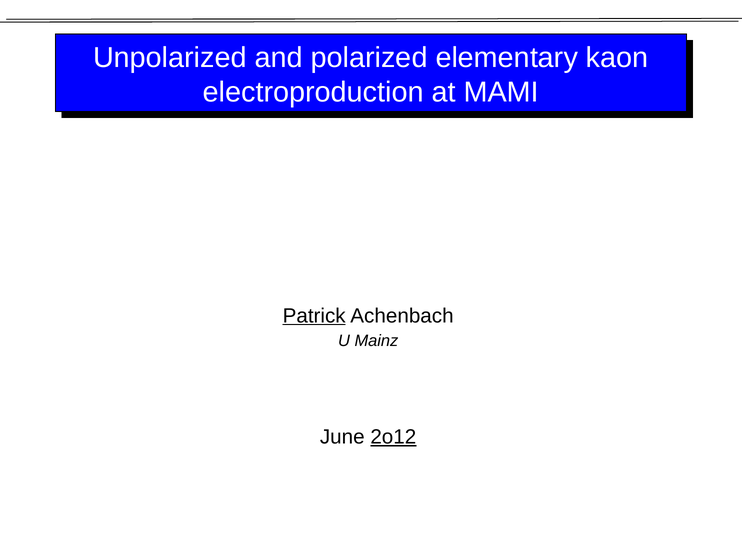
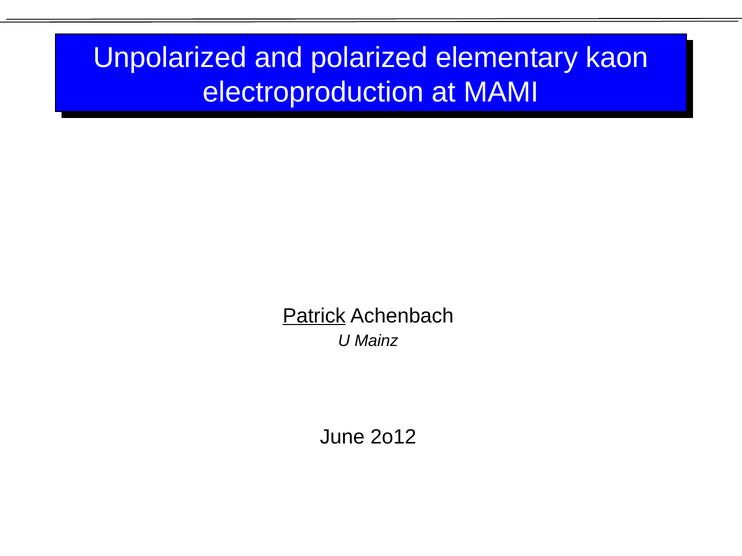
2o12 underline: present -> none
